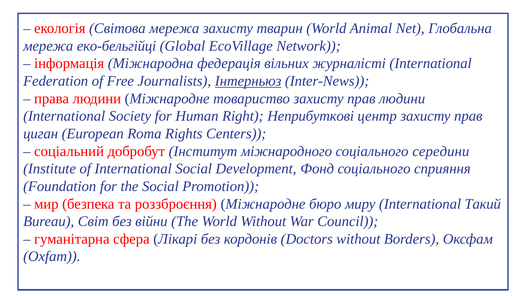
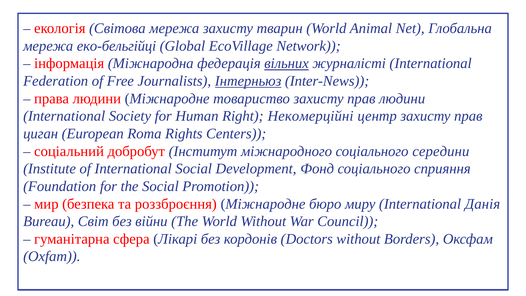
вільних underline: none -> present
Неприбуткові: Неприбуткові -> Некомерційні
Такий: Такий -> Данія
